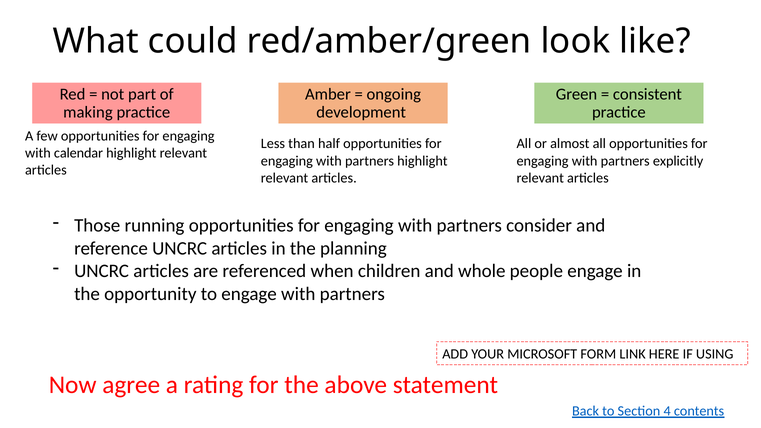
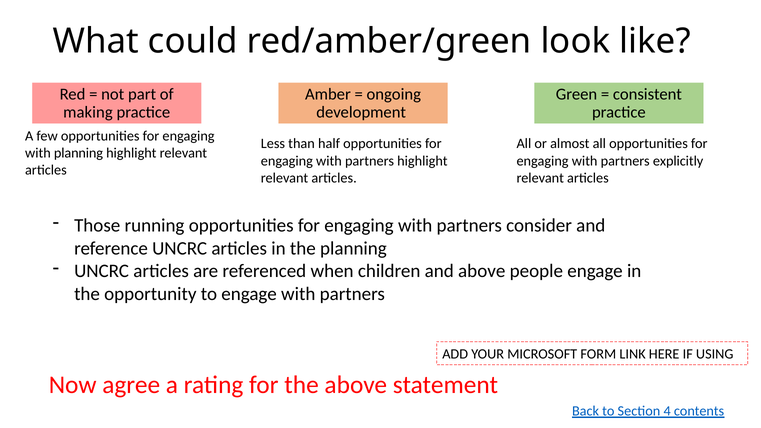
with calendar: calendar -> planning
and whole: whole -> above
